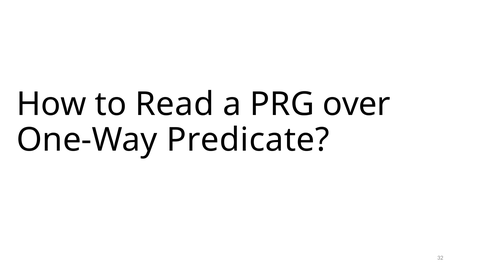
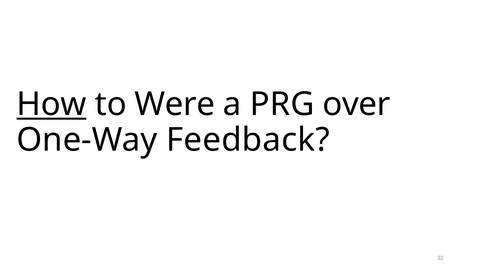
How underline: none -> present
Read: Read -> Were
Predicate: Predicate -> Feedback
